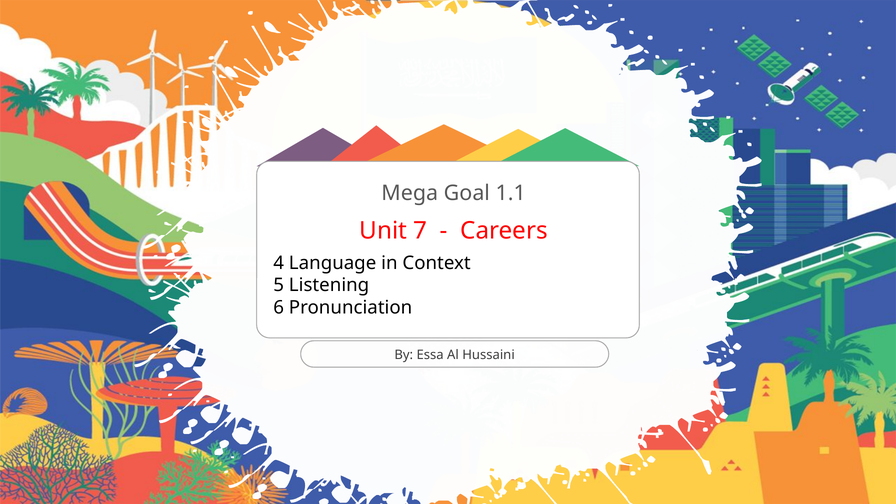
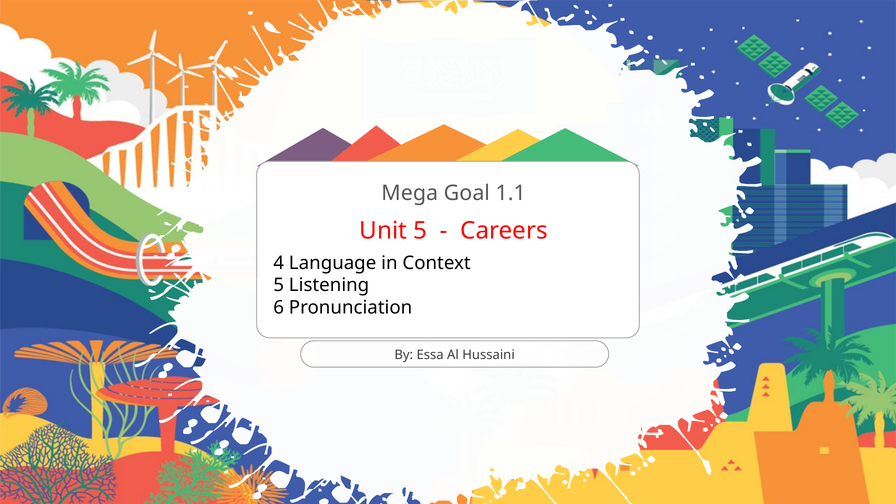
Unit 7: 7 -> 5
